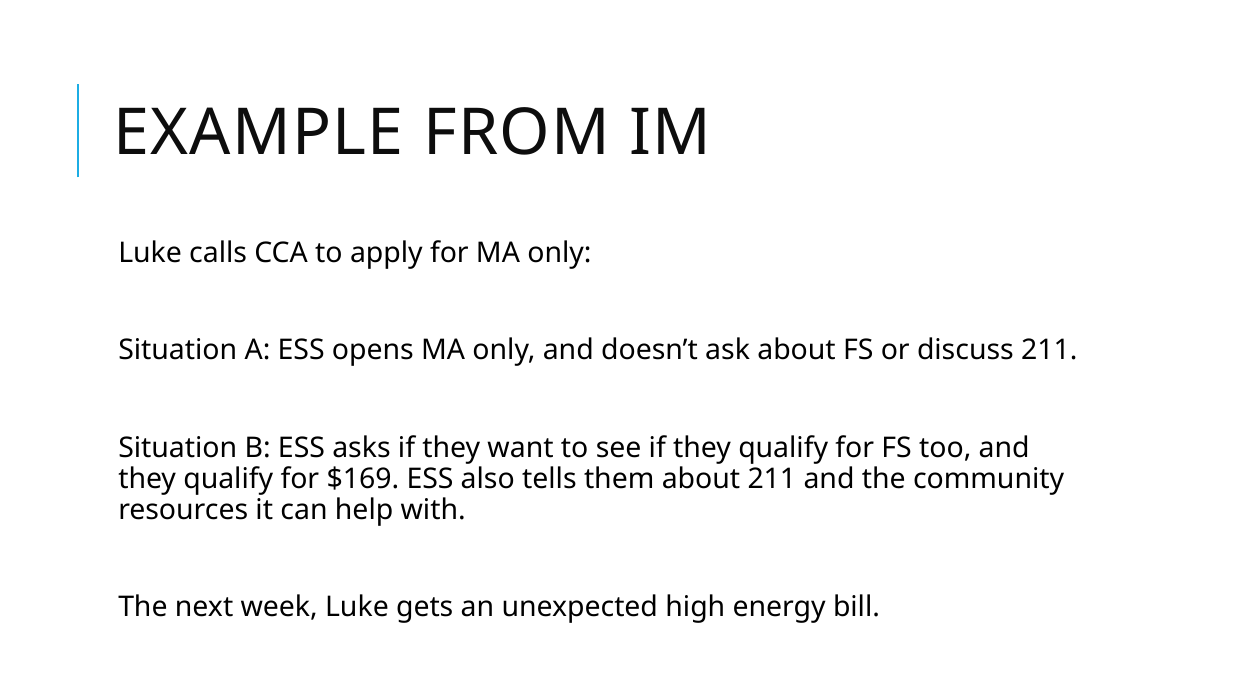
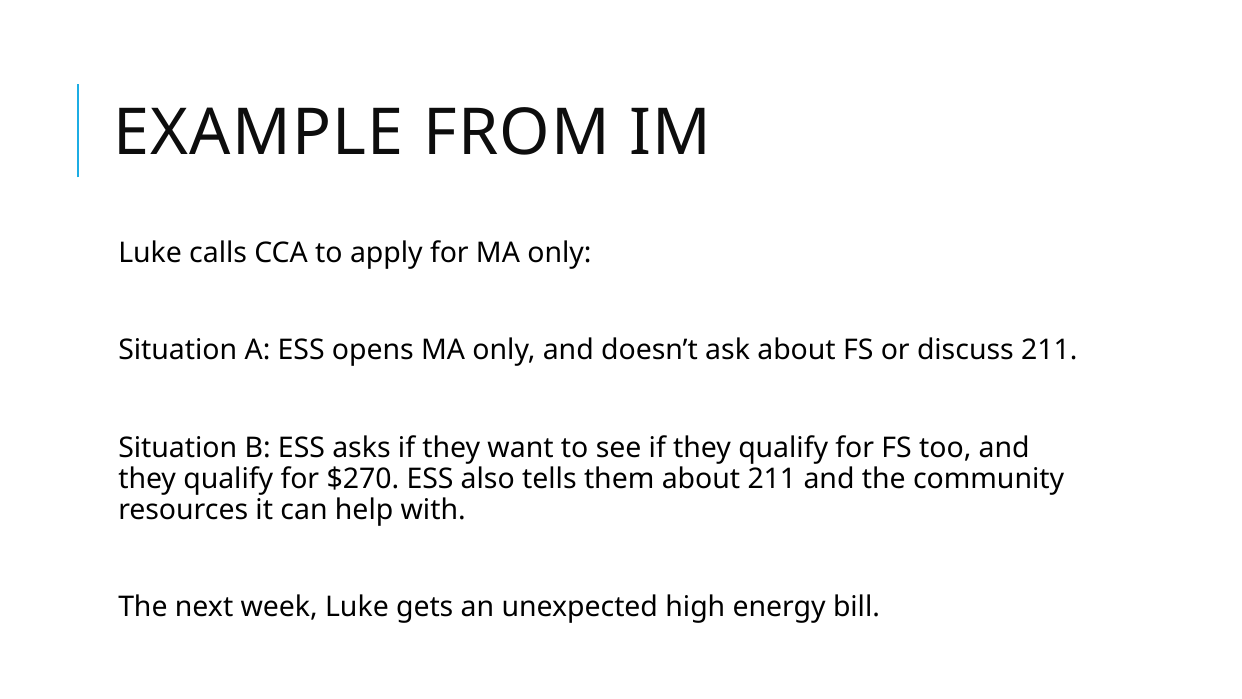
$169: $169 -> $270
